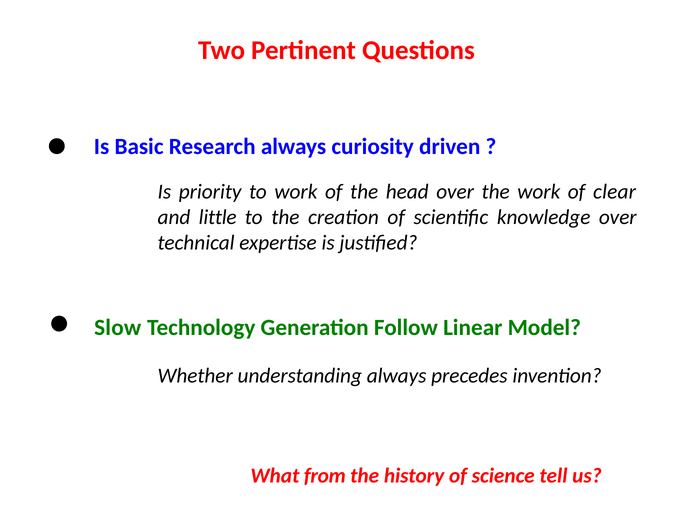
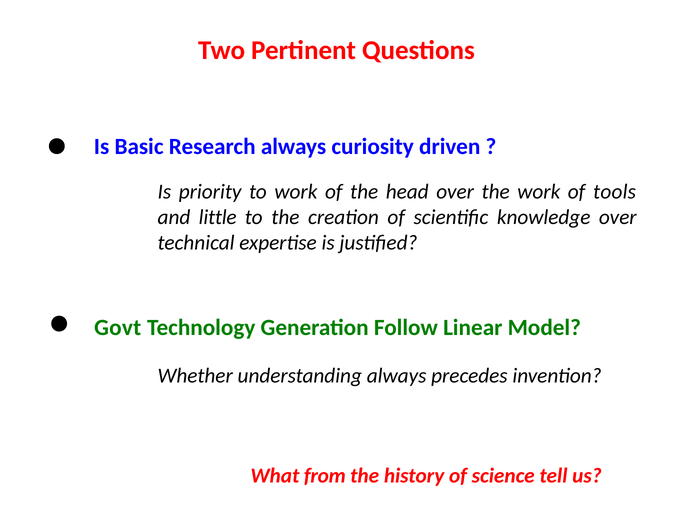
clear: clear -> tools
Slow: Slow -> Govt
